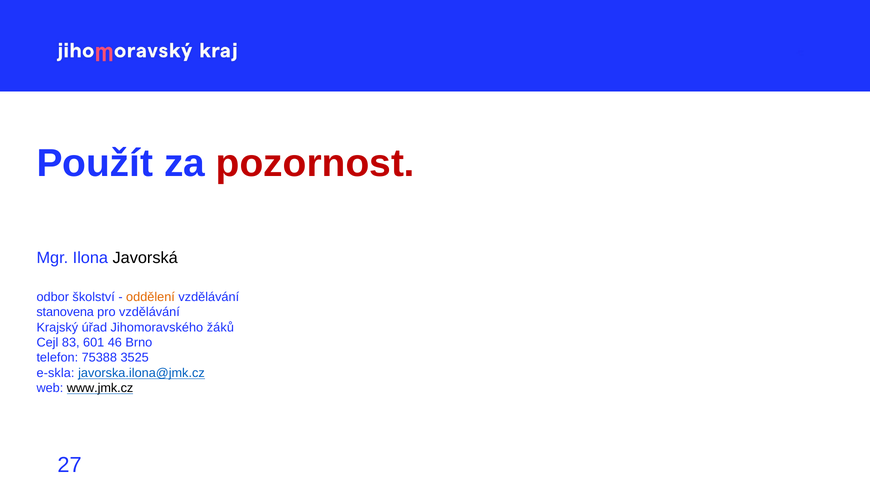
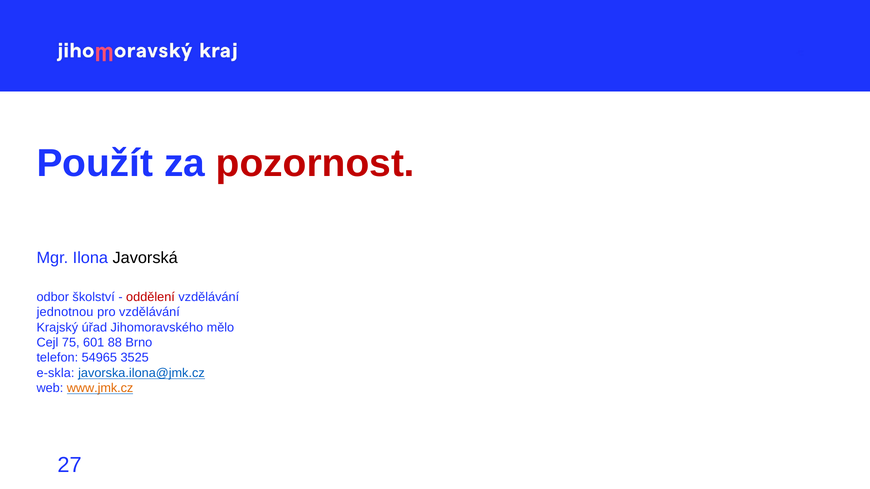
oddělení colour: orange -> red
stanovena: stanovena -> jednotnou
žáků: žáků -> mělo
83: 83 -> 75
46: 46 -> 88
75388: 75388 -> 54965
www.jmk.cz colour: black -> orange
